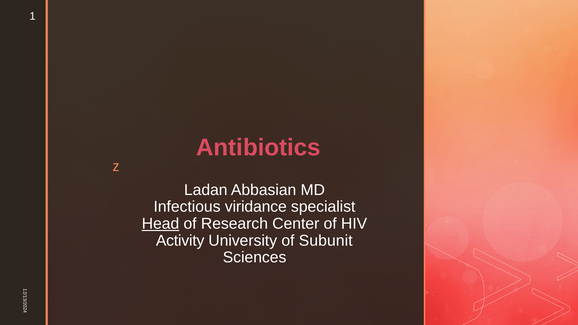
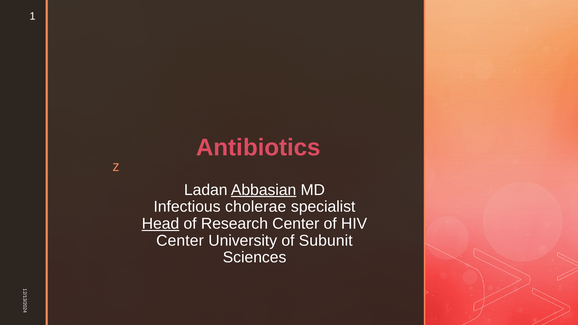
Abbasian underline: none -> present
viridance: viridance -> cholerae
Activity at (180, 241): Activity -> Center
